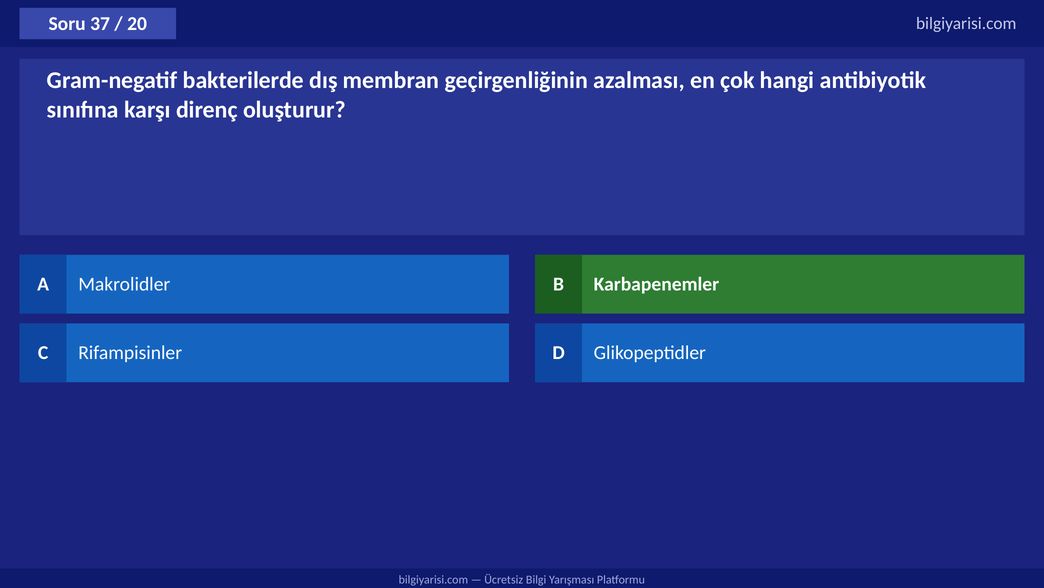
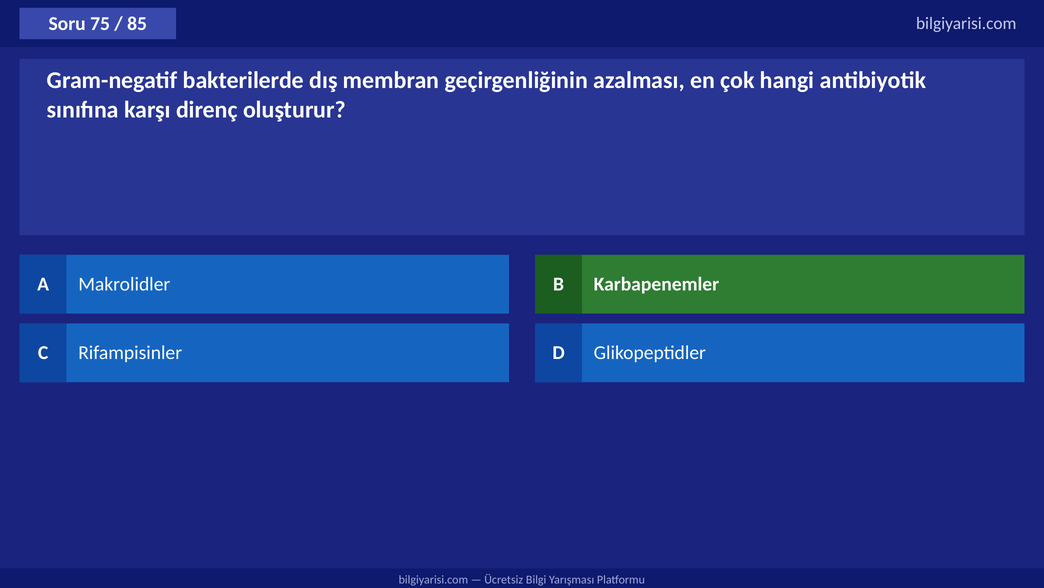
37: 37 -> 75
20: 20 -> 85
